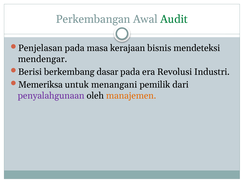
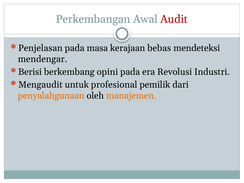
Audit colour: green -> red
bisnis: bisnis -> bebas
dasar: dasar -> opini
Memeriksa: Memeriksa -> Mengaudit
menangani: menangani -> profesional
penyalahgunaan colour: purple -> orange
